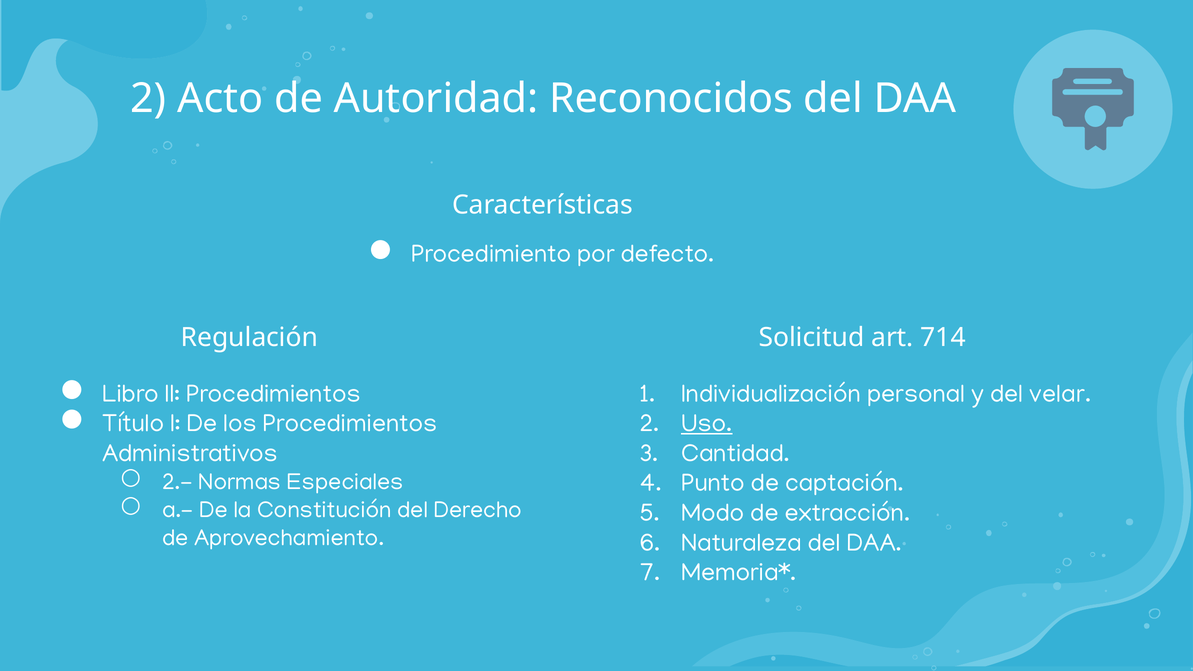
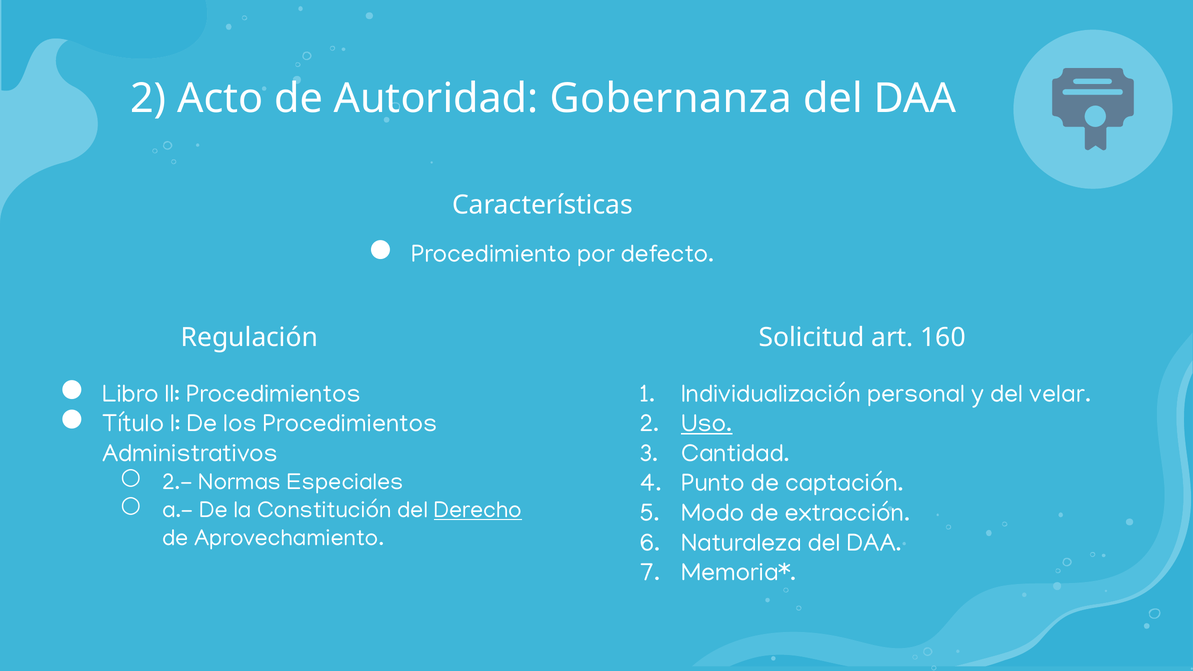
Reconocidos: Reconocidos -> Gobernanza
714: 714 -> 160
Derecho underline: none -> present
